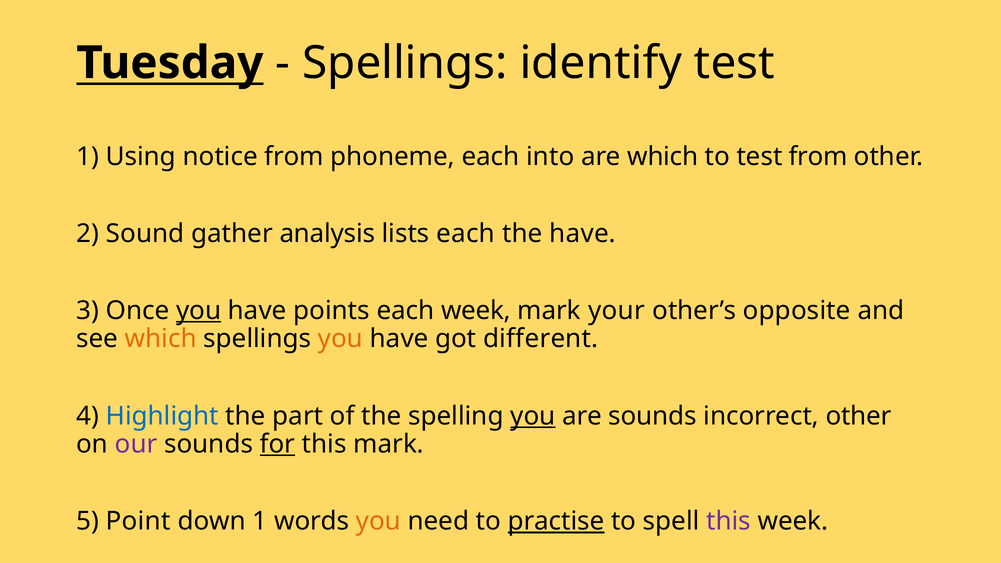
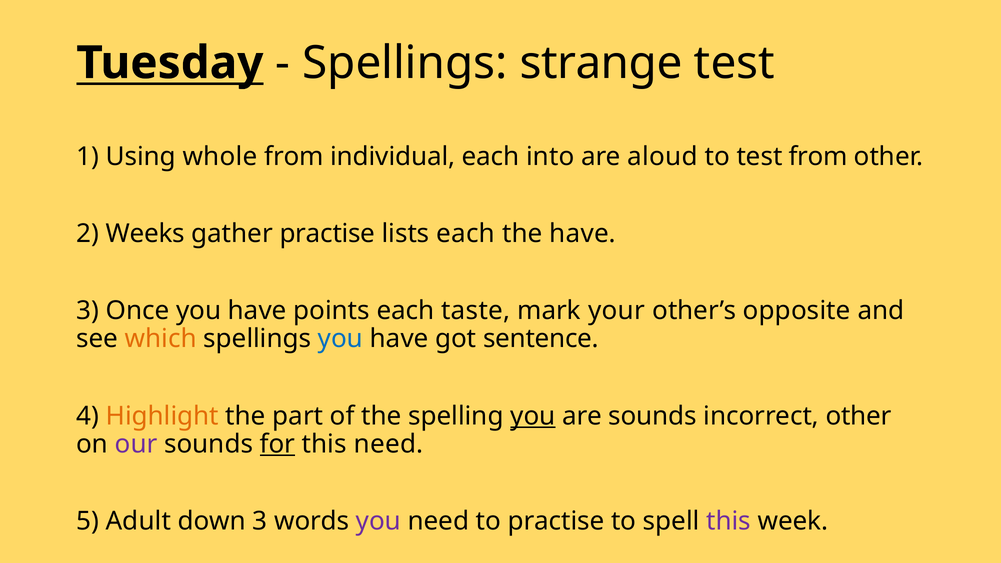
identify: identify -> strange
notice: notice -> whole
phoneme: phoneme -> individual
are which: which -> aloud
Sound: Sound -> Weeks
gather analysis: analysis -> practise
you at (199, 311) underline: present -> none
each week: week -> taste
you at (341, 339) colour: orange -> blue
different: different -> sentence
Highlight colour: blue -> orange
this mark: mark -> need
Point: Point -> Adult
down 1: 1 -> 3
you at (378, 521) colour: orange -> purple
practise at (556, 521) underline: present -> none
